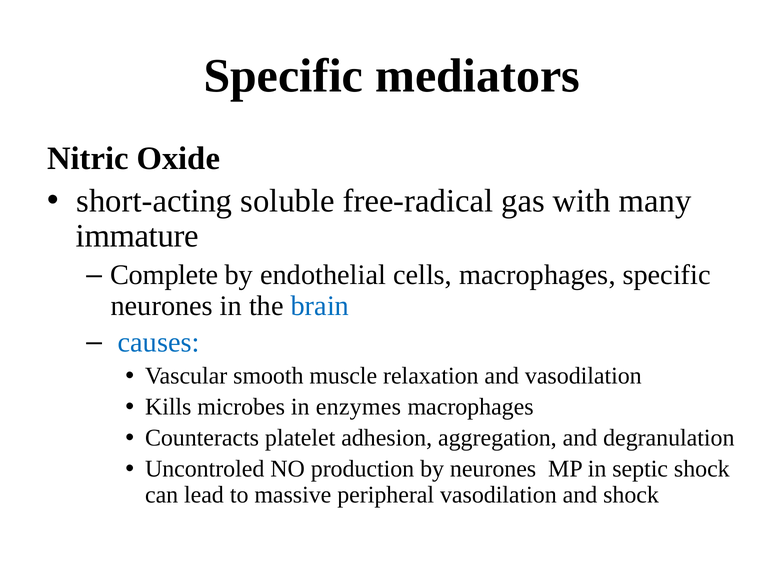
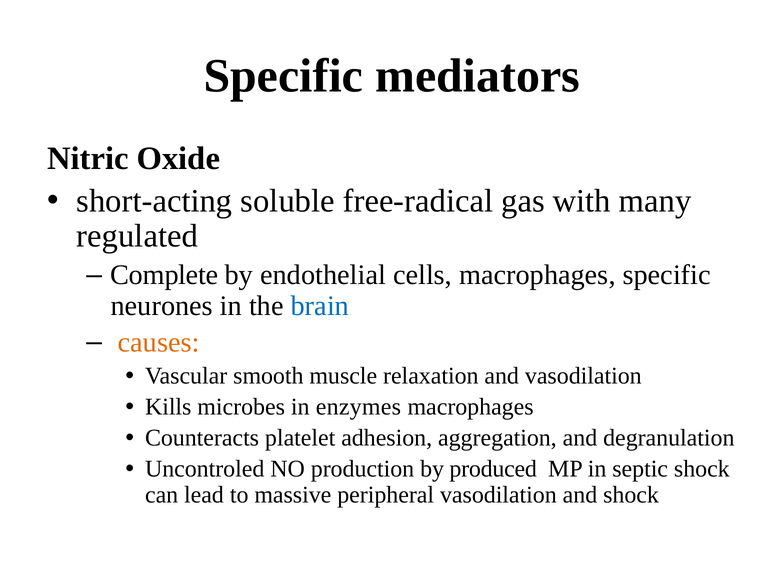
immature: immature -> regulated
causes colour: blue -> orange
by neurones: neurones -> produced
